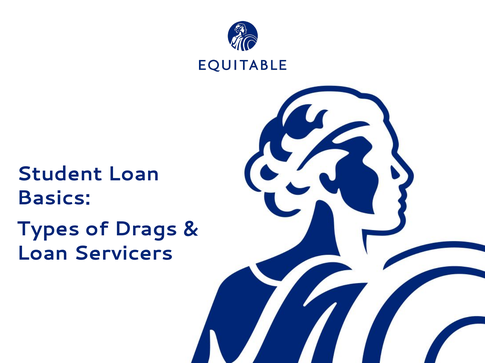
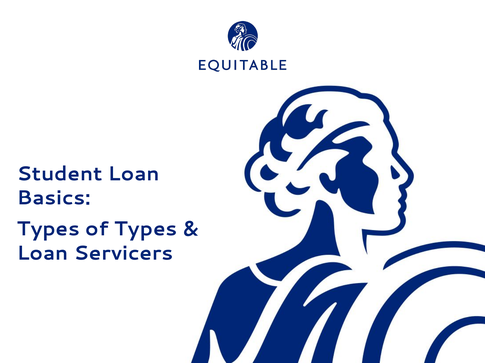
of Drags: Drags -> Types
